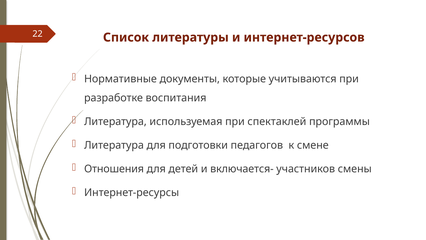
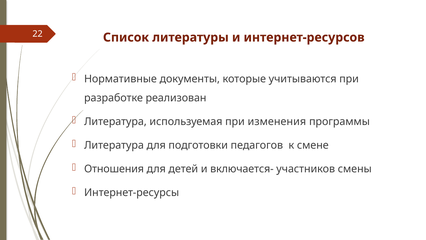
воспитания: воспитания -> реализован
спектаклей: спектаклей -> изменения
